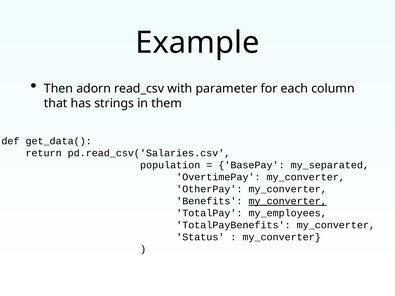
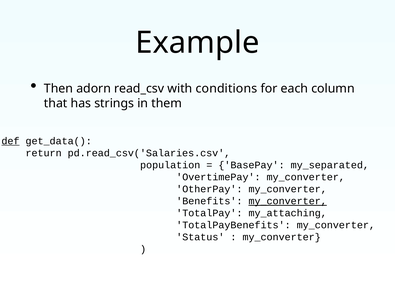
parameter: parameter -> conditions
def underline: none -> present
my_employees: my_employees -> my_attaching
